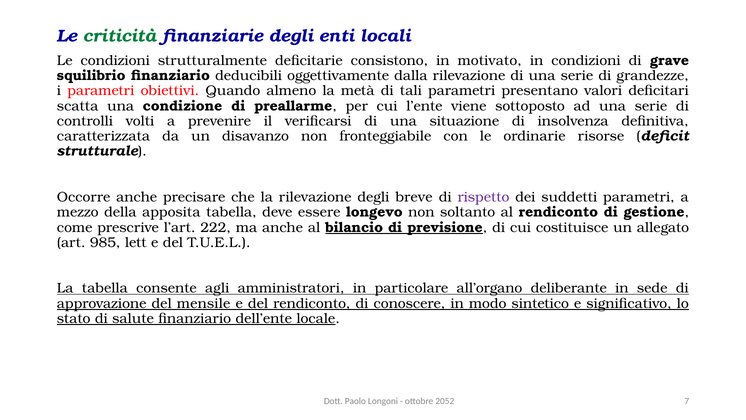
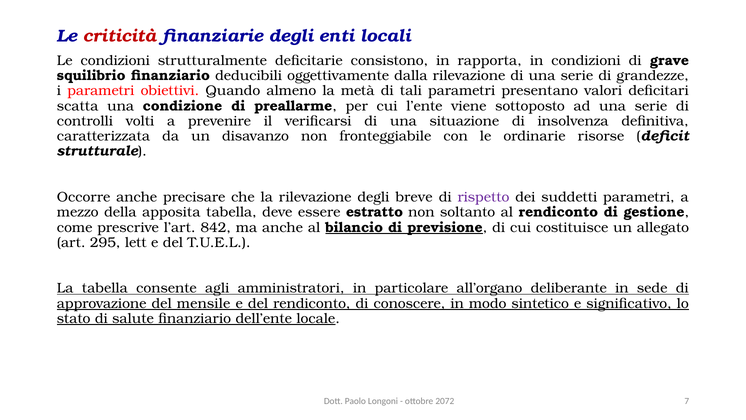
criticità colour: green -> red
motivato: motivato -> rapporta
longevo: longevo -> estratto
222: 222 -> 842
985: 985 -> 295
2052: 2052 -> 2072
